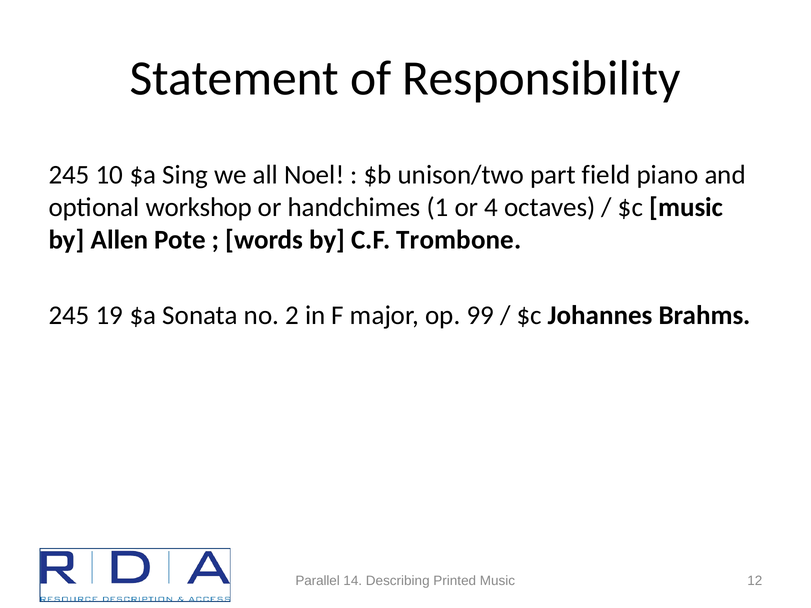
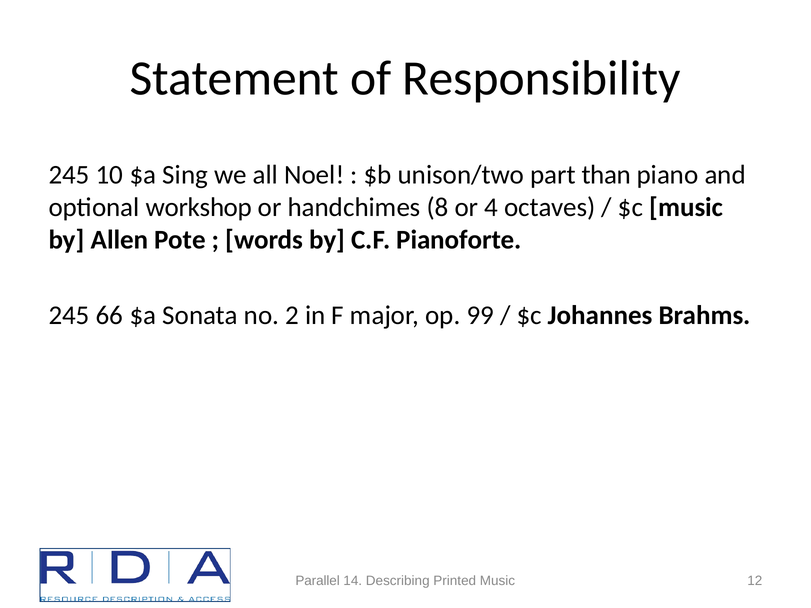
field: field -> than
1: 1 -> 8
Trombone: Trombone -> Pianoforte
19: 19 -> 66
